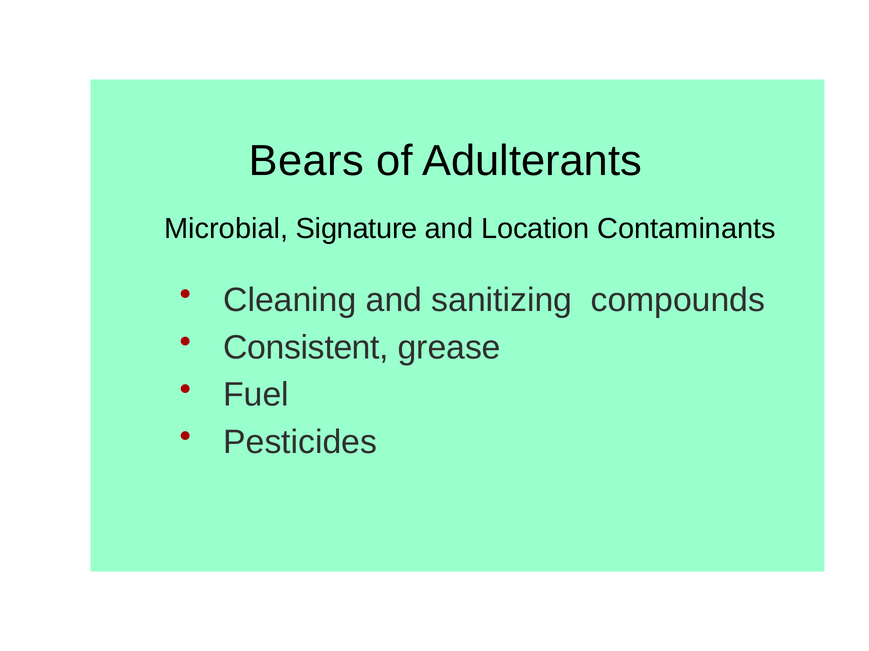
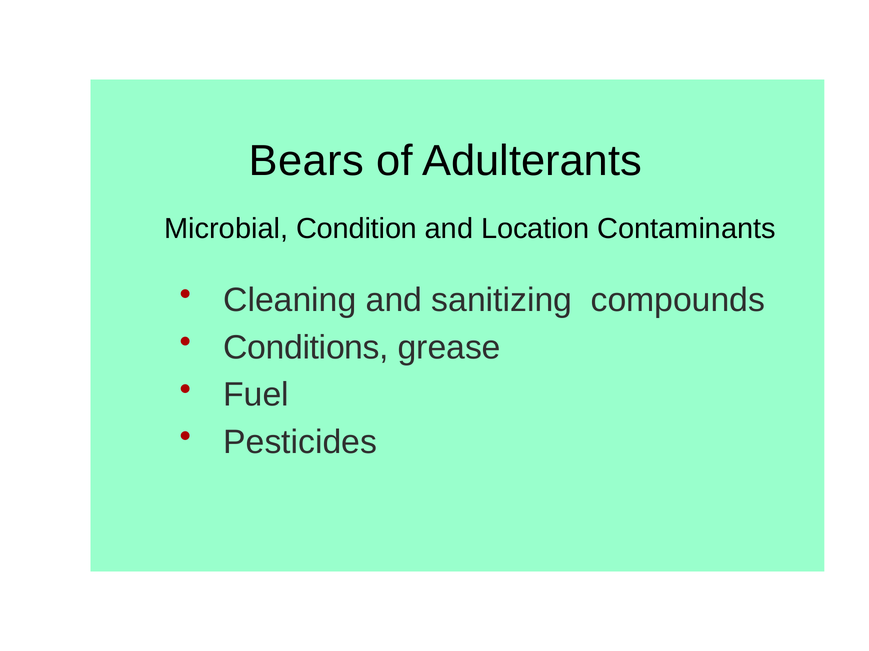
Signature: Signature -> Condition
Consistent: Consistent -> Conditions
